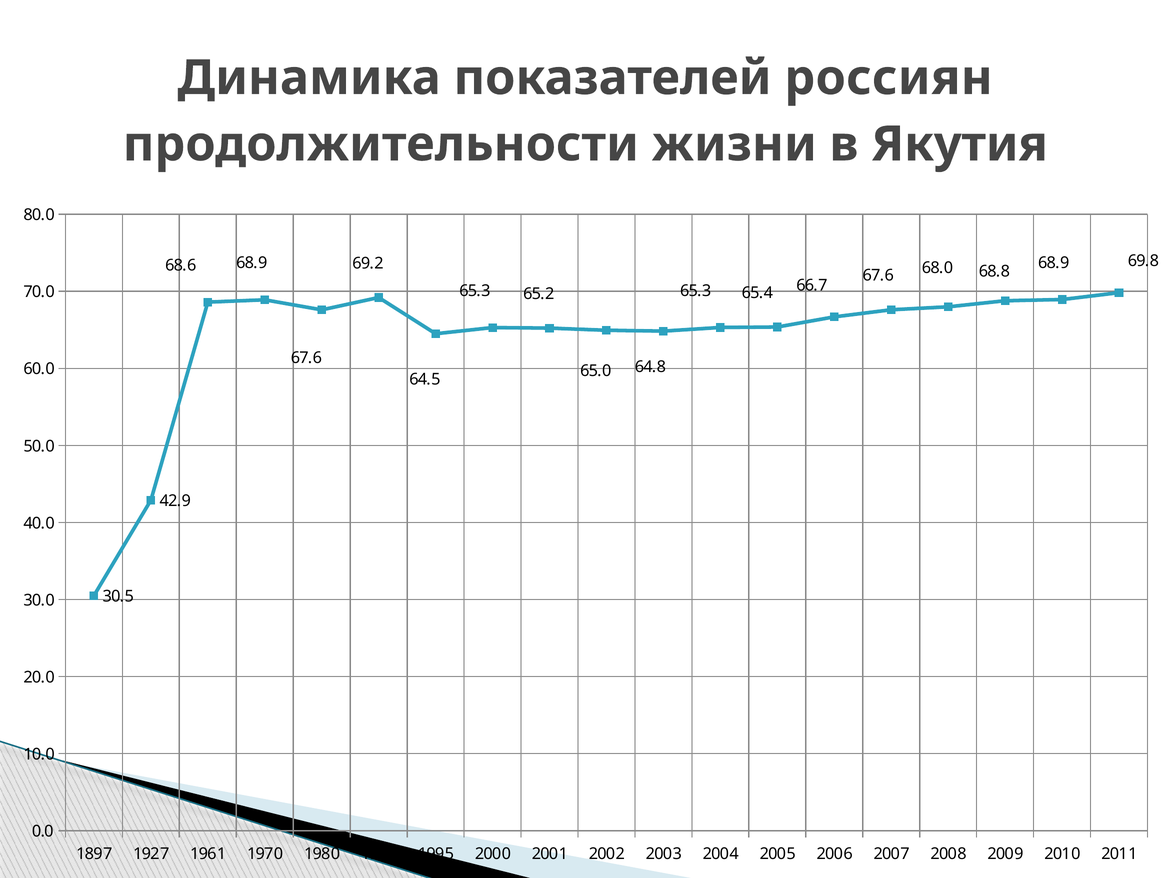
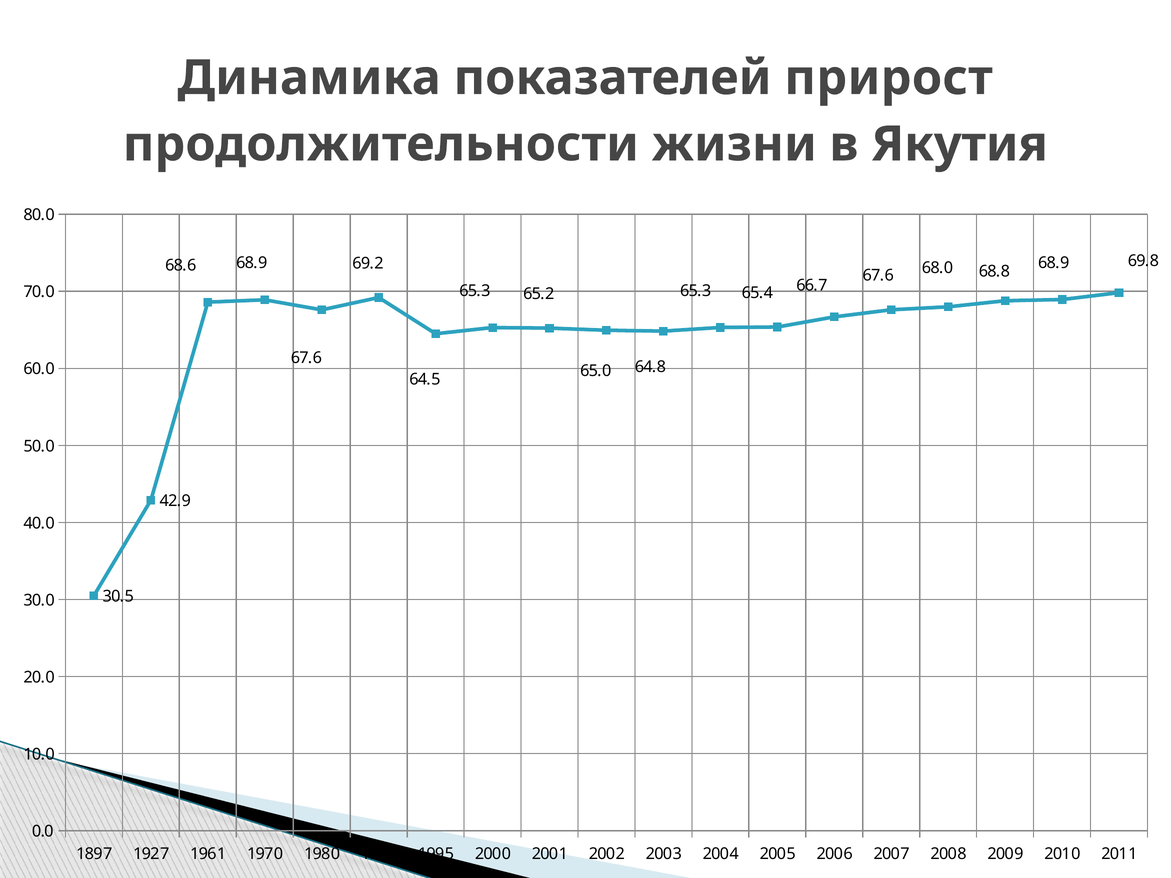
россиян: россиян -> прирост
